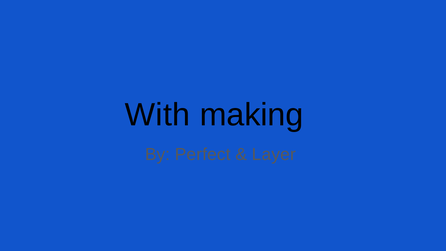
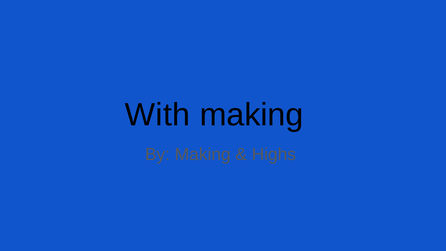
By Perfect: Perfect -> Making
Layer: Layer -> Highs
